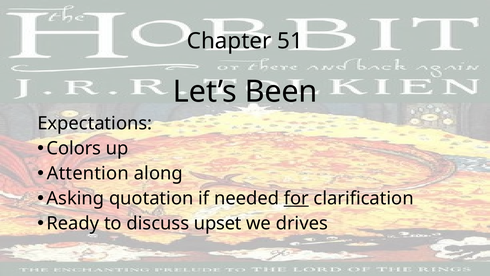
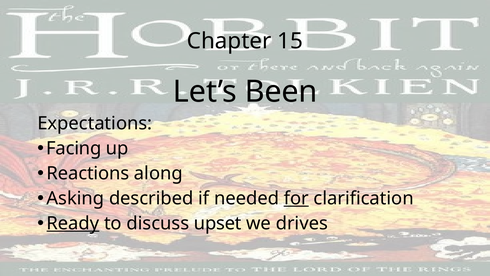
51: 51 -> 15
Colors: Colors -> Facing
Attention: Attention -> Reactions
quotation: quotation -> described
Ready underline: none -> present
